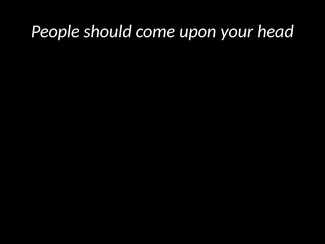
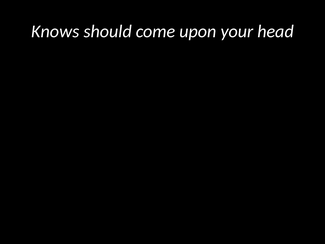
People: People -> Knows
